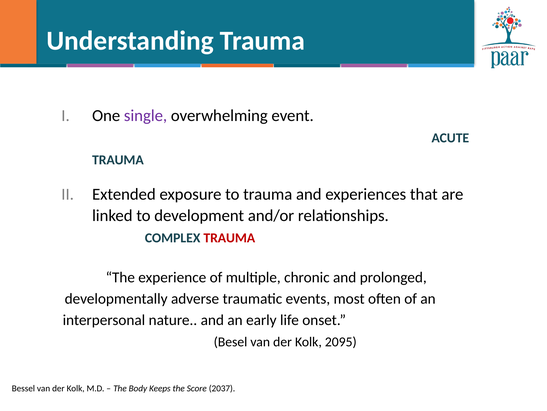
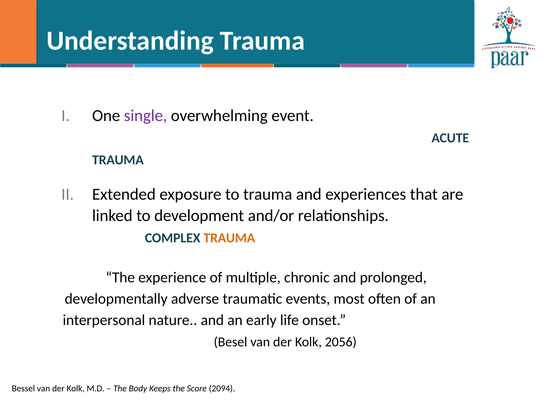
TRAUMA at (229, 238) colour: red -> orange
2095: 2095 -> 2056
2037: 2037 -> 2094
